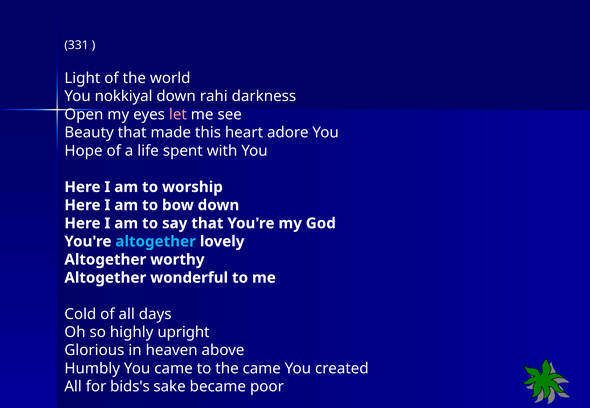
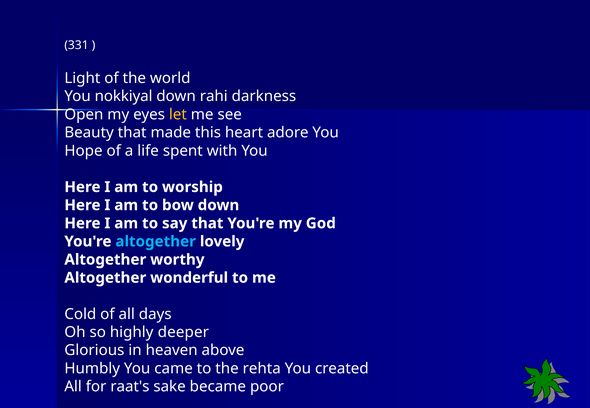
let colour: pink -> yellow
upright: upright -> deeper
the came: came -> rehta
bids's: bids's -> raat's
